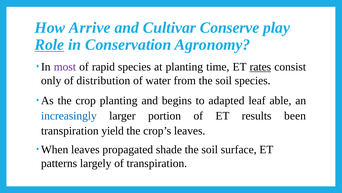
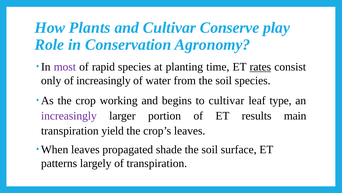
Arrive: Arrive -> Plants
Role underline: present -> none
of distribution: distribution -> increasingly
crop planting: planting -> working
to adapted: adapted -> cultivar
able: able -> type
increasingly at (69, 115) colour: blue -> purple
been: been -> main
